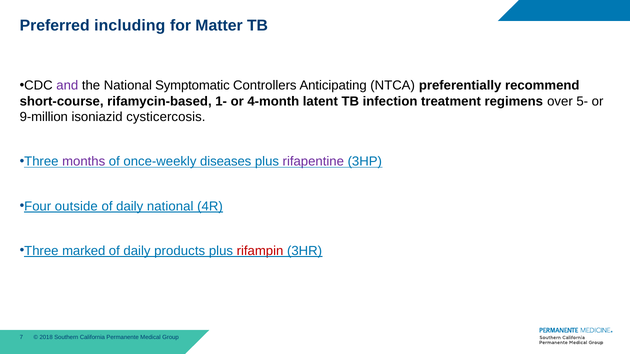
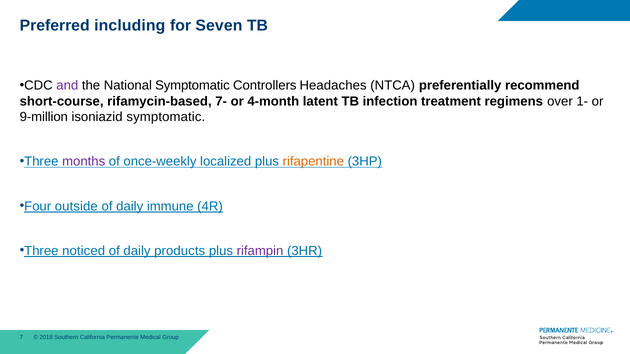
Matter: Matter -> Seven
Anticipating: Anticipating -> Headaches
1-: 1- -> 7-
5-: 5- -> 1-
isoniazid cysticercosis: cysticercosis -> symptomatic
diseases: diseases -> localized
rifapentine colour: purple -> orange
daily national: national -> immune
marked: marked -> noticed
rifampin colour: red -> purple
